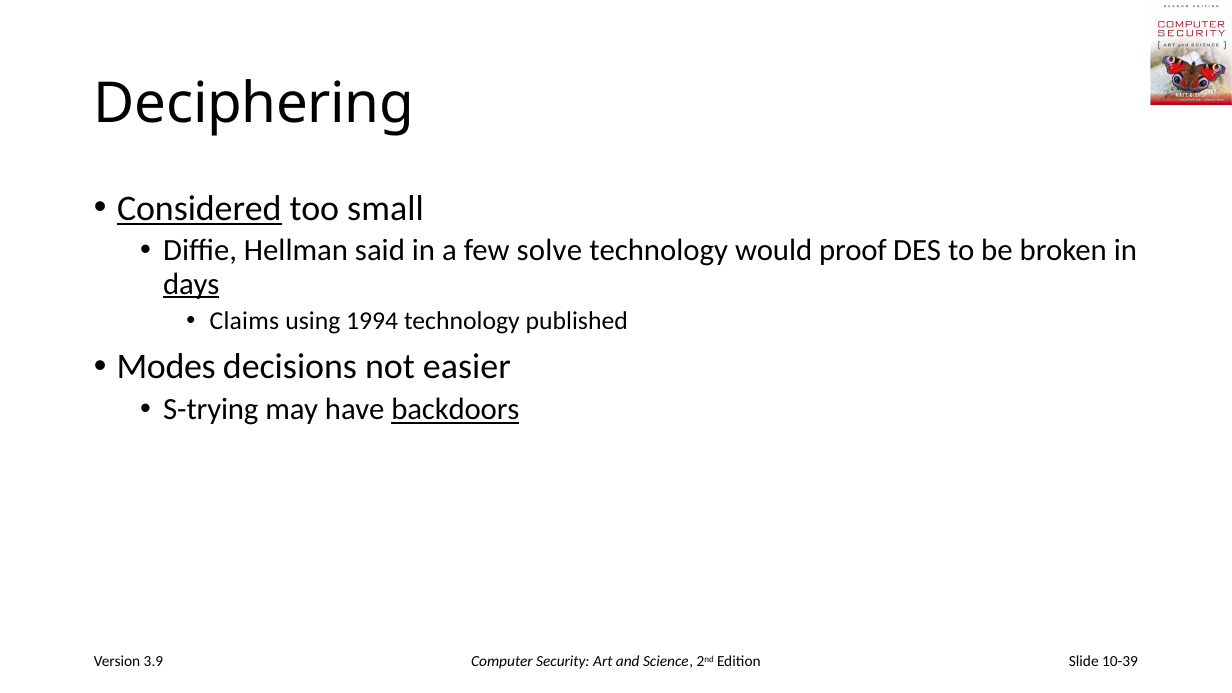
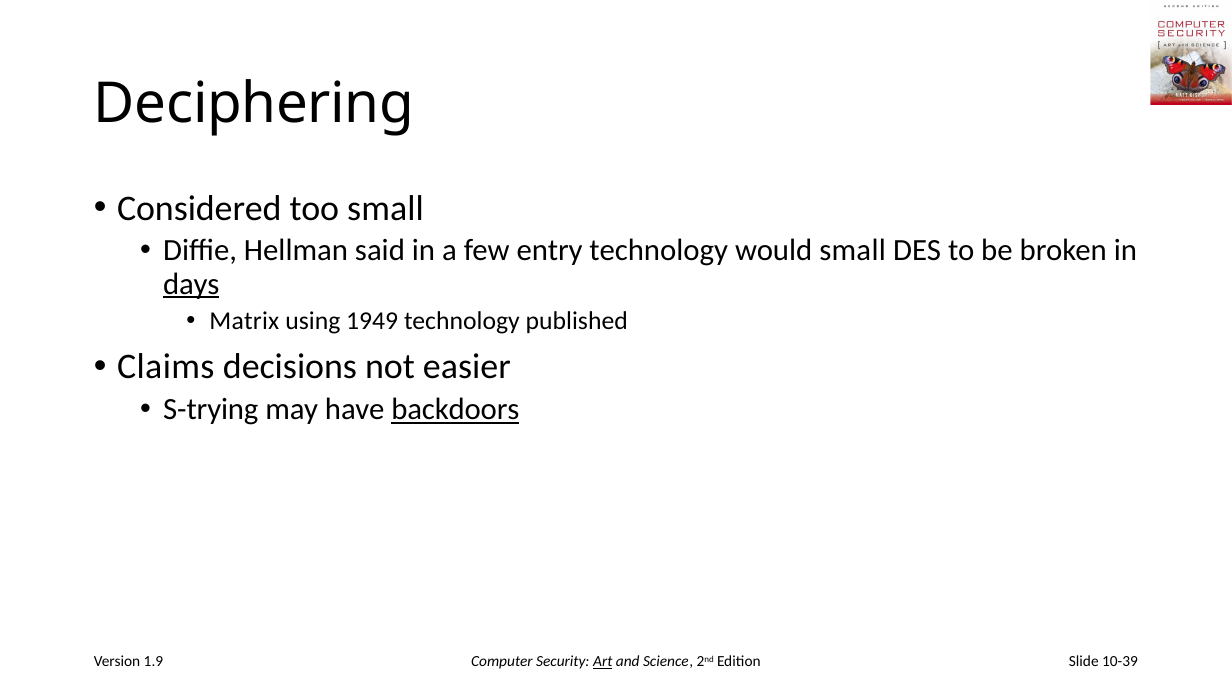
Considered underline: present -> none
solve: solve -> entry
would proof: proof -> small
Claims: Claims -> Matrix
1994: 1994 -> 1949
Modes: Modes -> Claims
3.9: 3.9 -> 1.9
Art underline: none -> present
